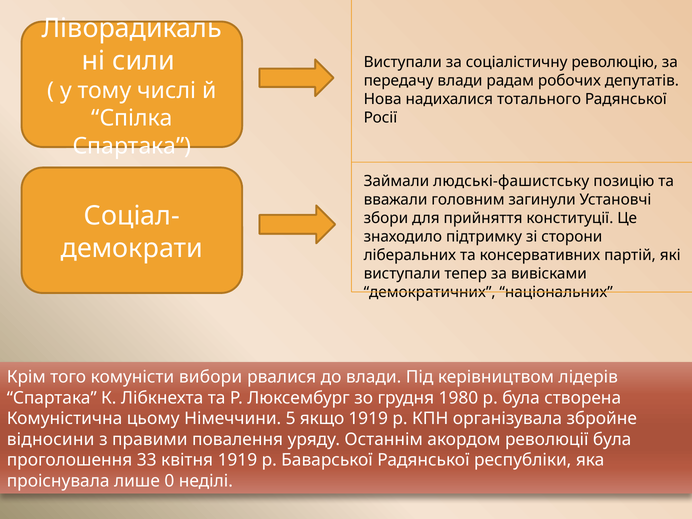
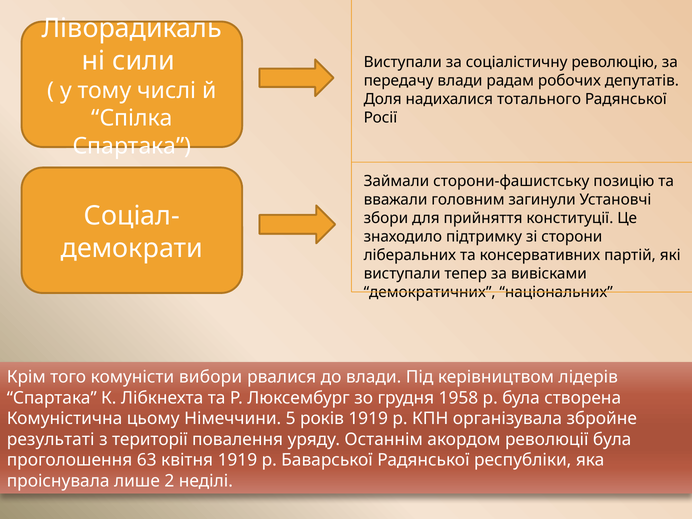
Нова: Нова -> Доля
людські-фашистську: людські-фашистську -> сторони-фашистську
1980: 1980 -> 1958
якщо: якщо -> років
відносини: відносини -> результаті
правими: правими -> території
33: 33 -> 63
0: 0 -> 2
